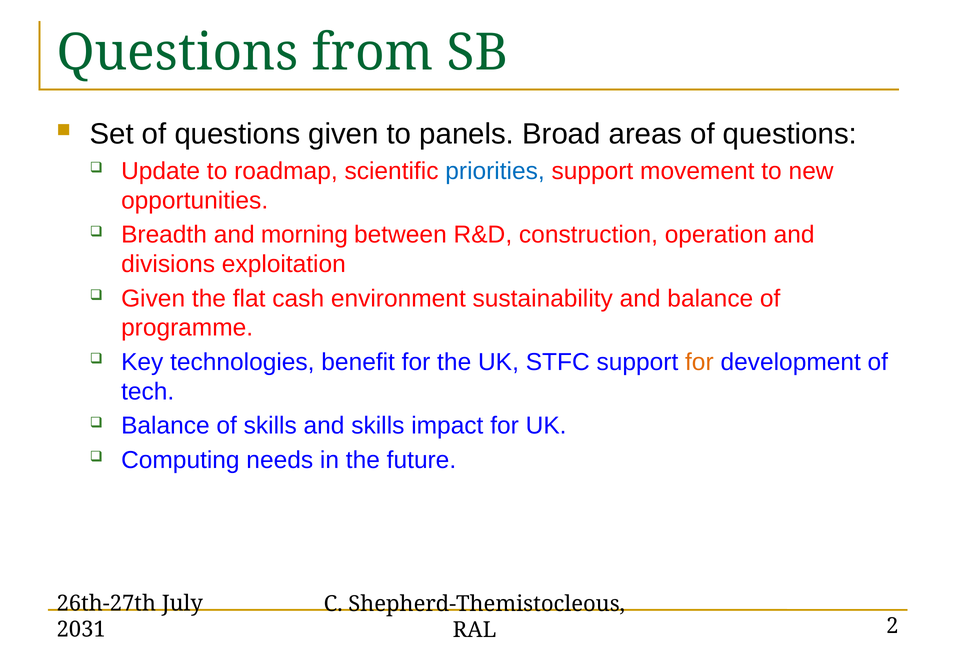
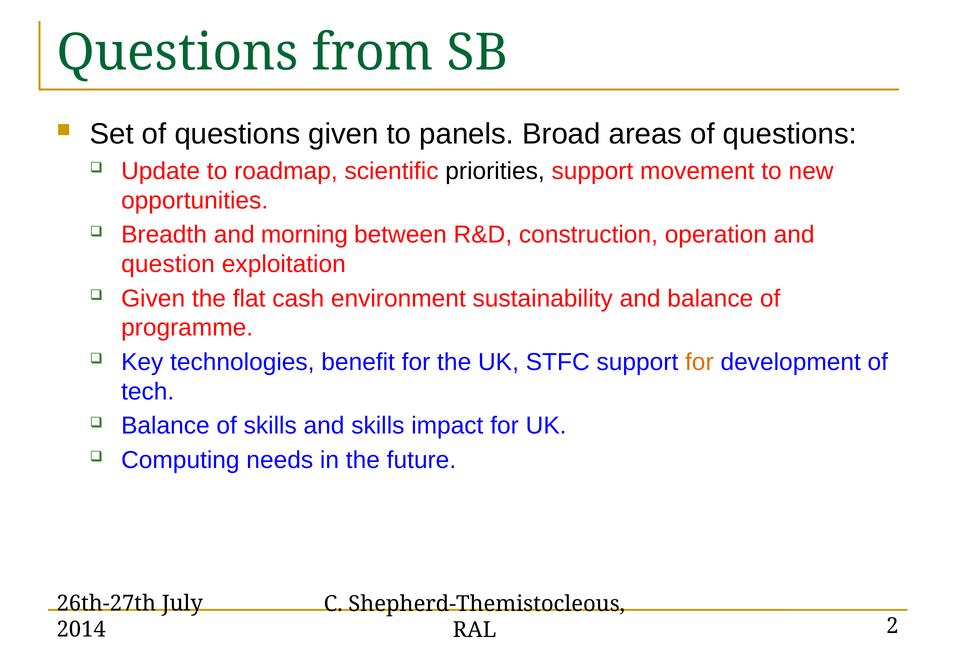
priorities colour: blue -> black
divisions: divisions -> question
2031: 2031 -> 2014
